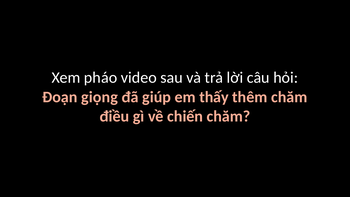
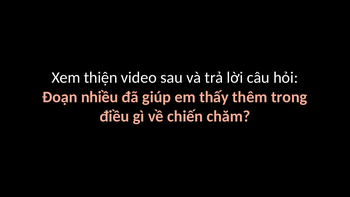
pháo: pháo -> thiện
giọng: giọng -> nhiều
thêm chăm: chăm -> trong
